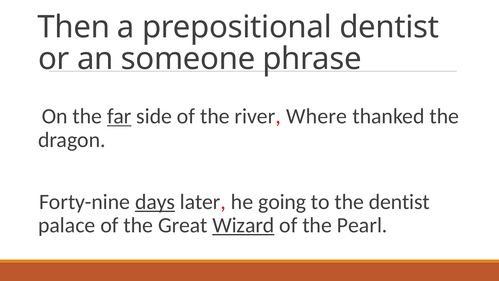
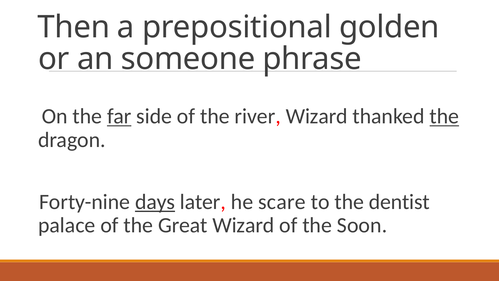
prepositional dentist: dentist -> golden
river Where: Where -> Wizard
the at (444, 116) underline: none -> present
going: going -> scare
Wizard at (243, 225) underline: present -> none
Pearl: Pearl -> Soon
